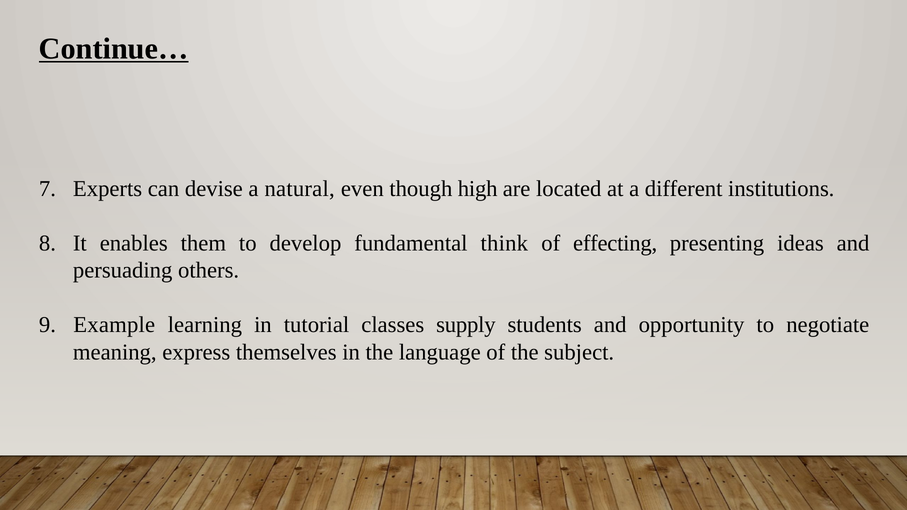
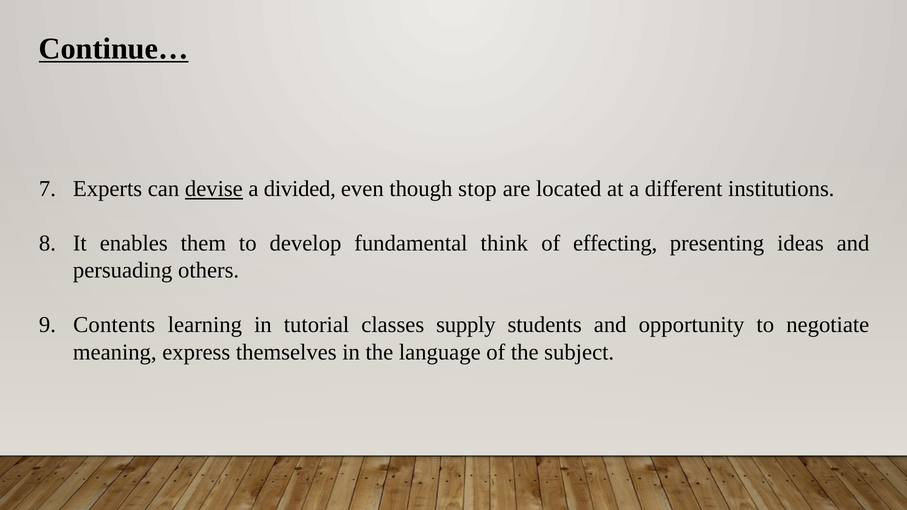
devise underline: none -> present
natural: natural -> divided
high: high -> stop
Example: Example -> Contents
